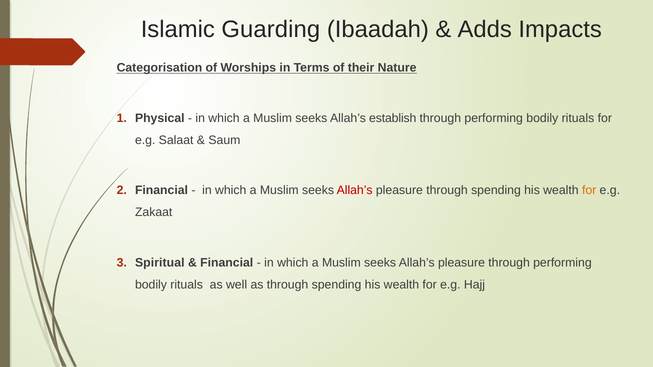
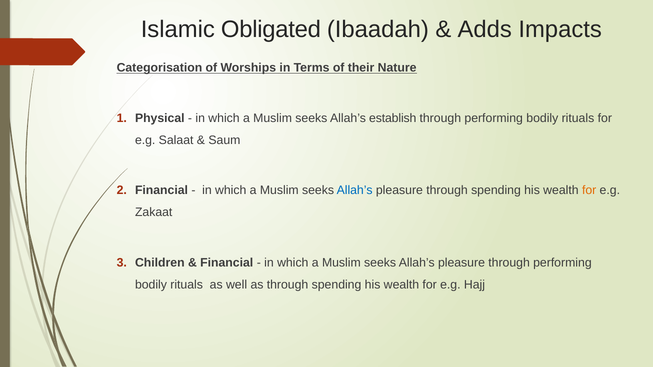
Guarding: Guarding -> Obligated
Allah’s at (355, 191) colour: red -> blue
Spiritual: Spiritual -> Children
